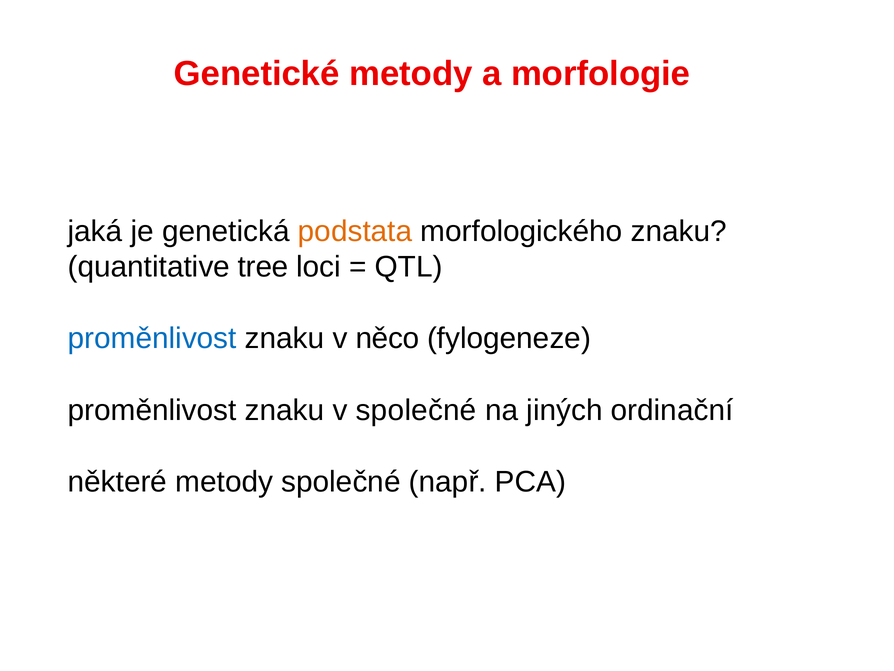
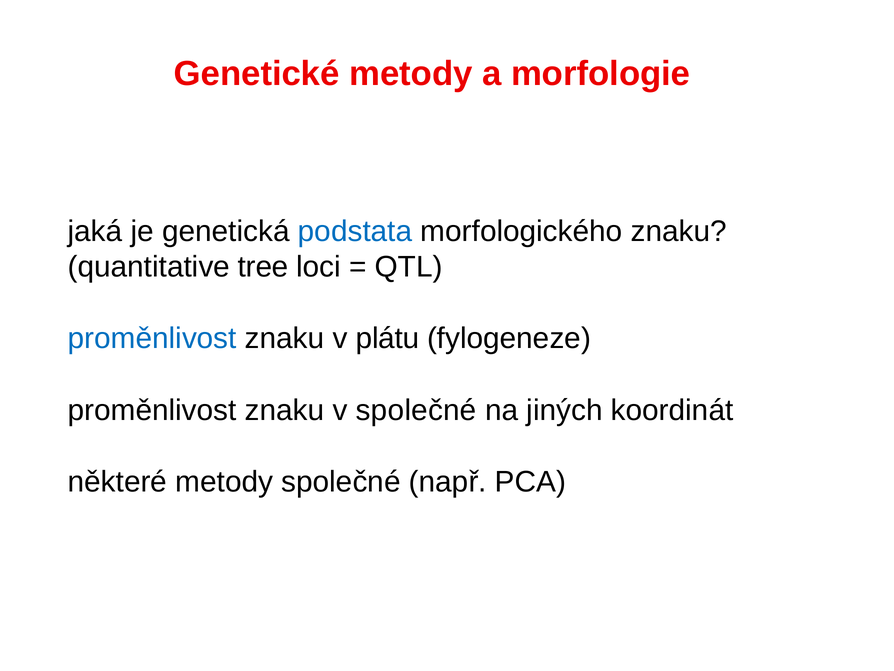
podstata colour: orange -> blue
něco: něco -> plátu
ordinační: ordinační -> koordinát
